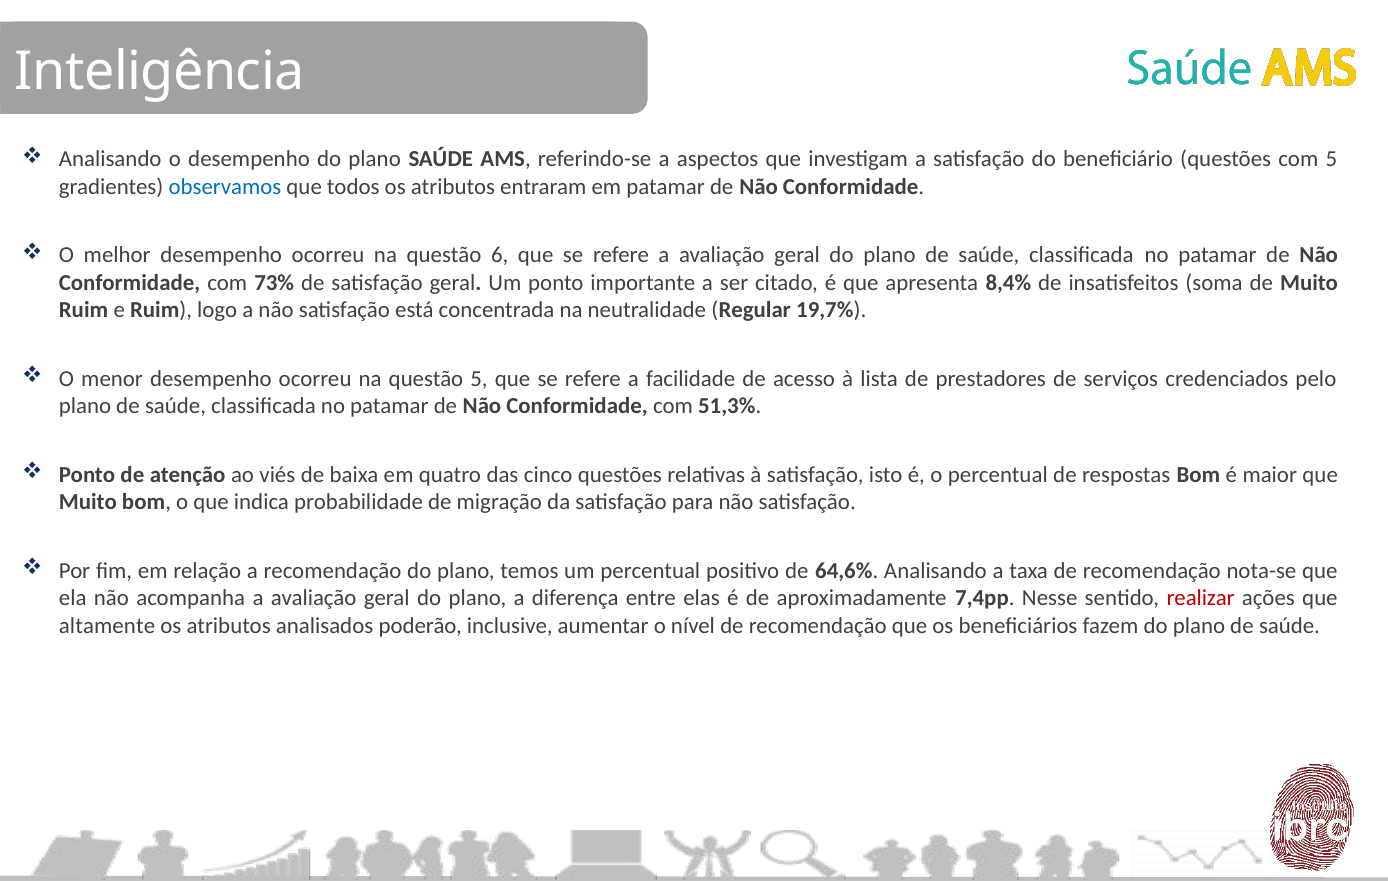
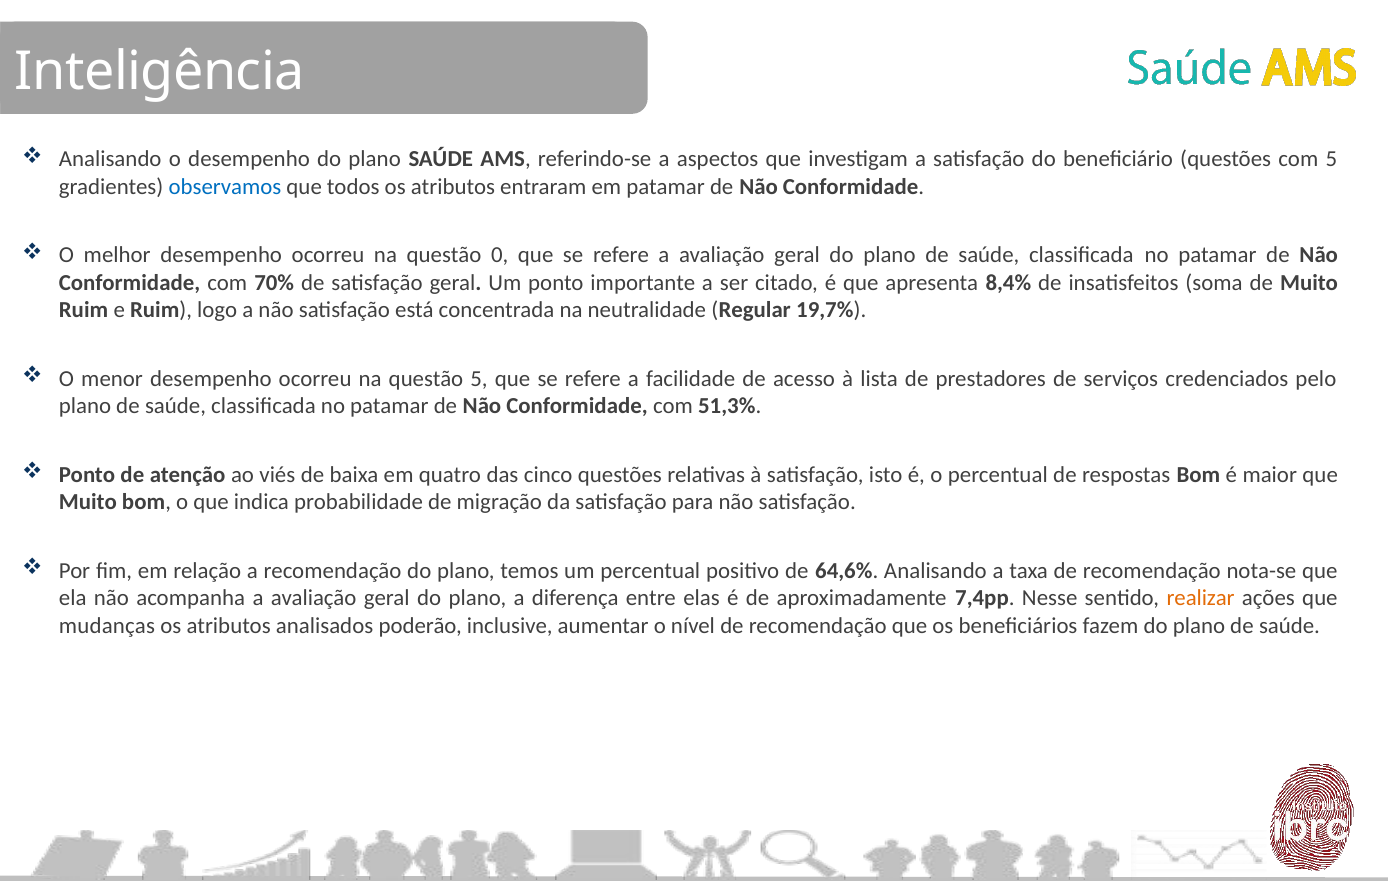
6: 6 -> 0
73%: 73% -> 70%
realizar colour: red -> orange
altamente: altamente -> mudanças
